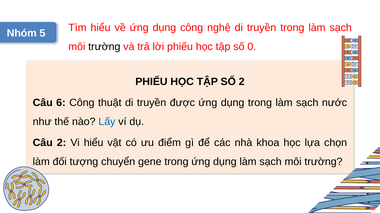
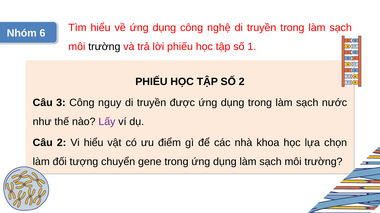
5: 5 -> 6
0: 0 -> 1
6: 6 -> 3
thuật: thuật -> nguy
Lấy colour: blue -> purple
